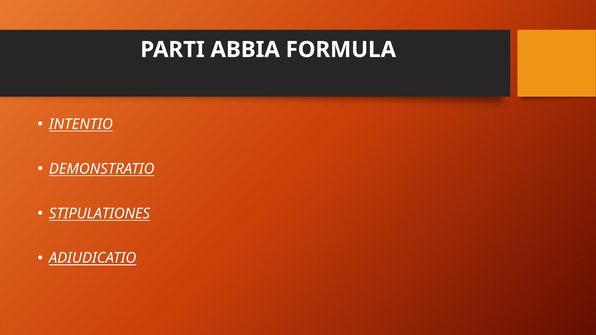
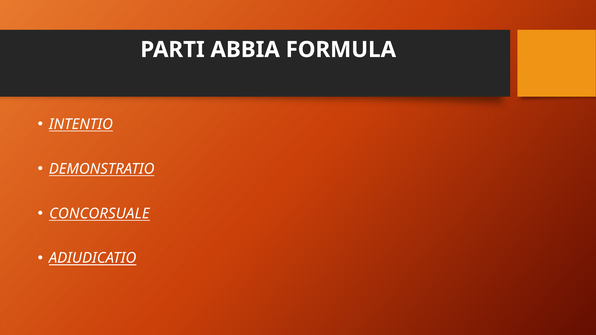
STIPULATIONES: STIPULATIONES -> CONCORSUALE
